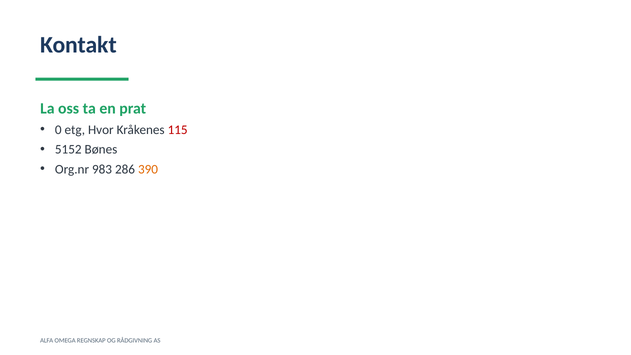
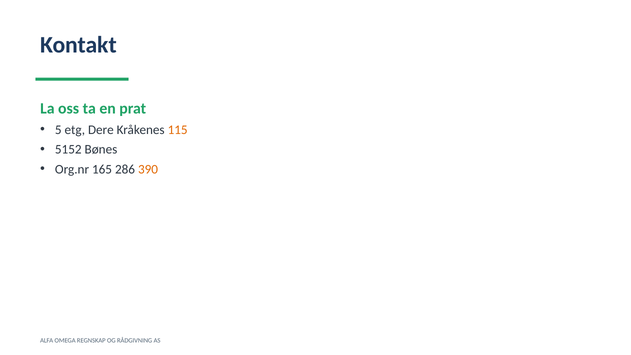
0: 0 -> 5
Hvor: Hvor -> Dere
115 colour: red -> orange
983: 983 -> 165
